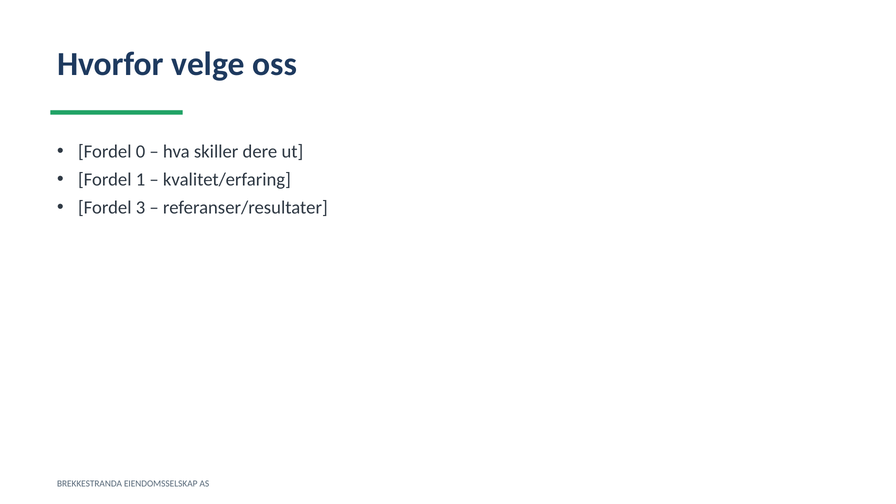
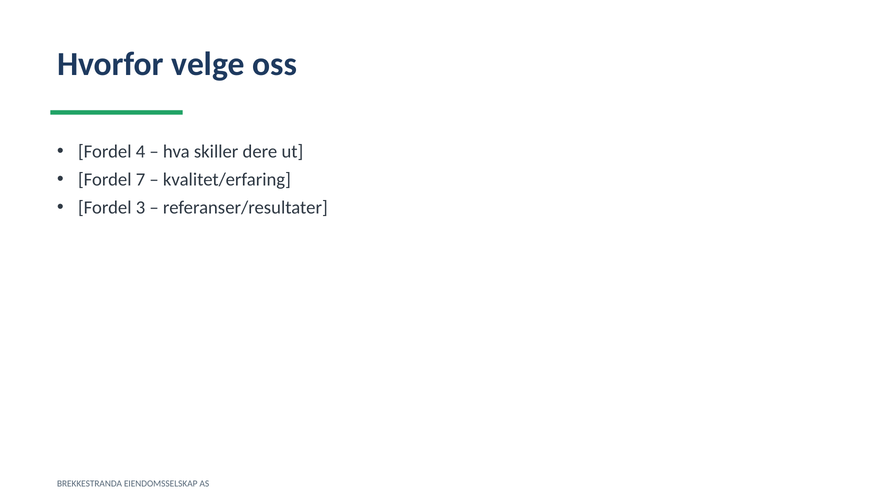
0: 0 -> 4
1: 1 -> 7
